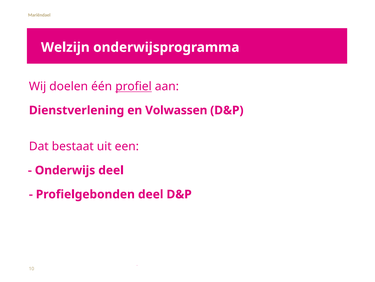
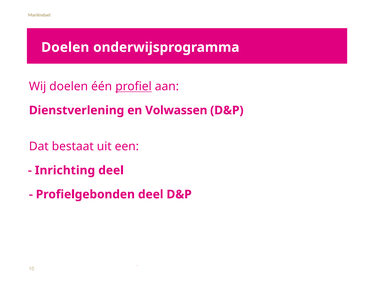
Welzijn at (65, 47): Welzijn -> Doelen
Onderwijs: Onderwijs -> Inrichting
